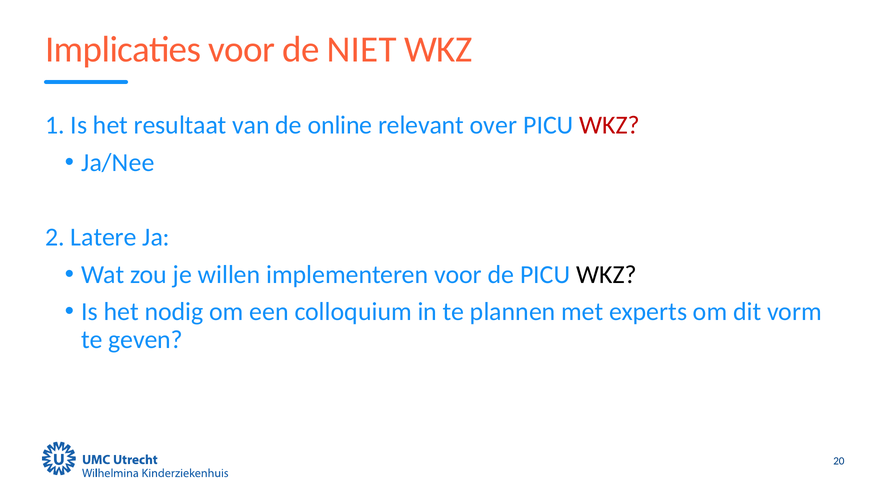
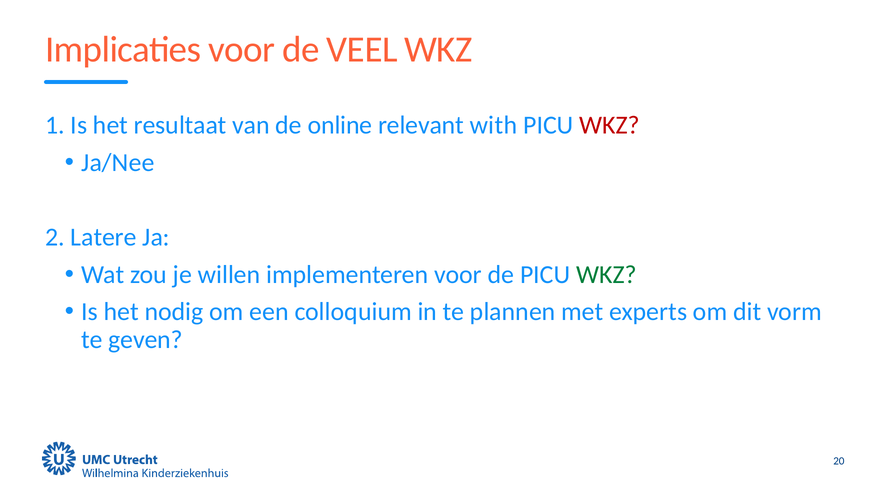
NIET: NIET -> VEEL
over: over -> with
WKZ at (606, 274) colour: black -> green
